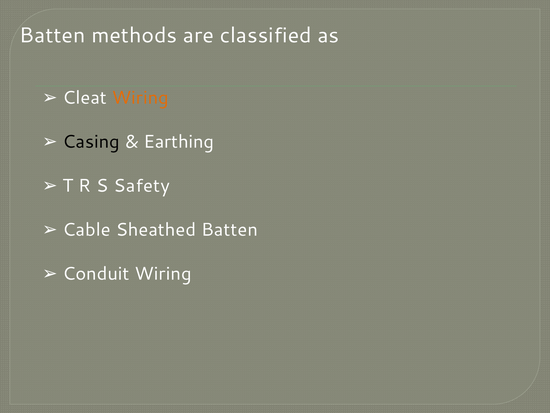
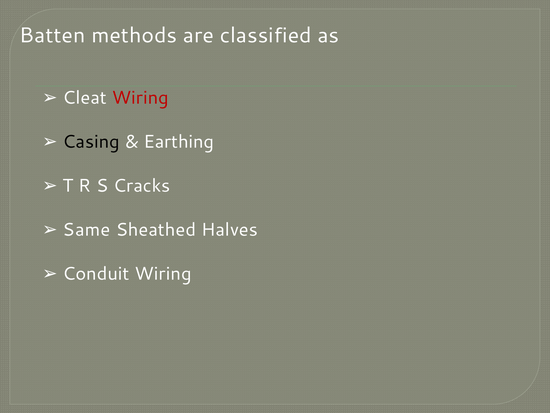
Wiring at (140, 98) colour: orange -> red
Safety: Safety -> Cracks
Cable: Cable -> Same
Sheathed Batten: Batten -> Halves
